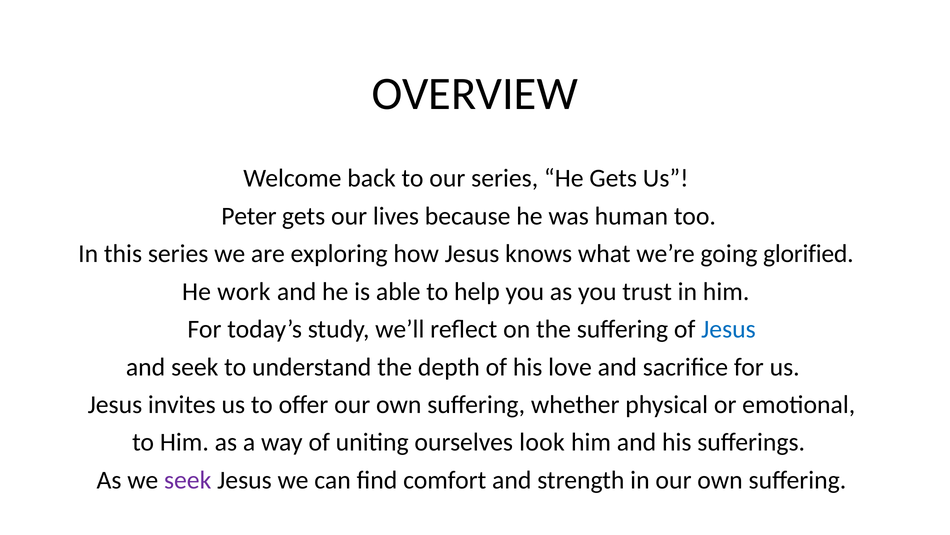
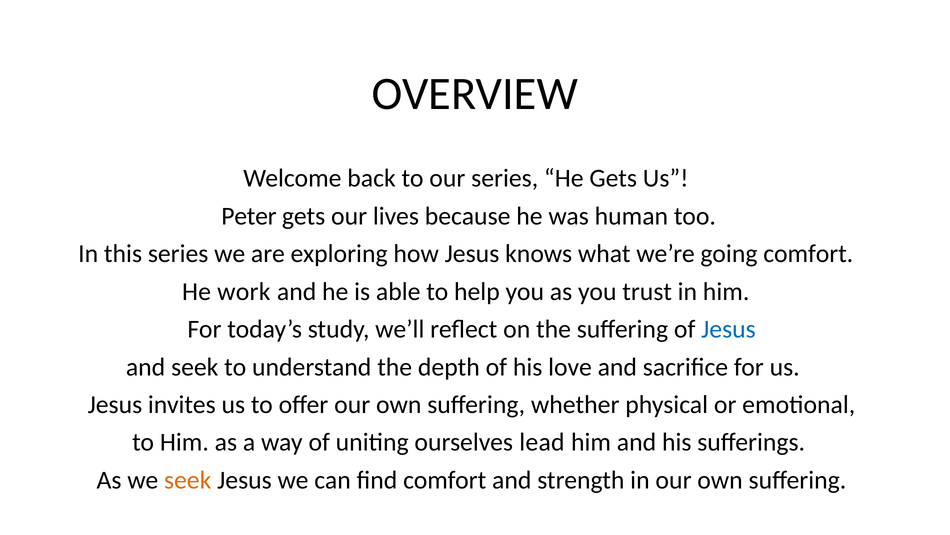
going glorified: glorified -> comfort
look: look -> lead
seek at (188, 480) colour: purple -> orange
